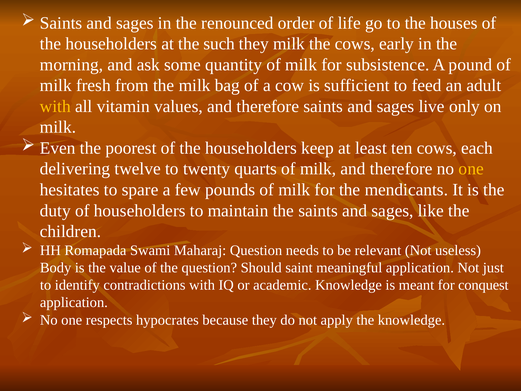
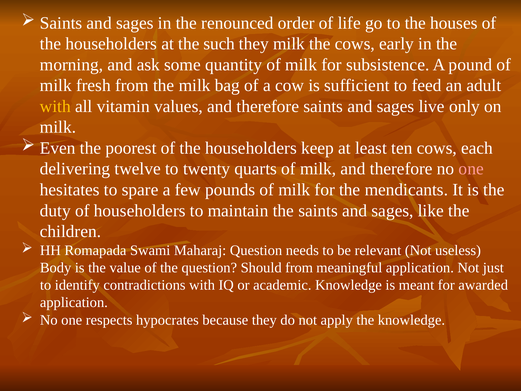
one at (471, 169) colour: yellow -> pink
Should saint: saint -> from
conquest: conquest -> awarded
